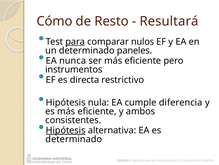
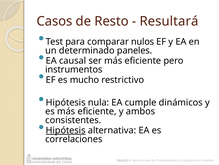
Cómo: Cómo -> Casos
para underline: present -> none
nunca: nunca -> causal
directa: directa -> mucho
diferencia: diferencia -> dinámicos
determinado at (74, 139): determinado -> correlaciones
